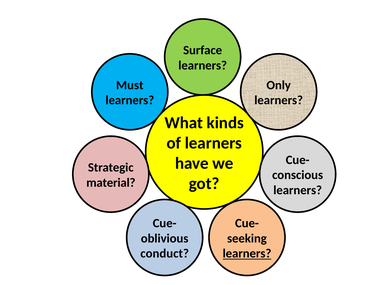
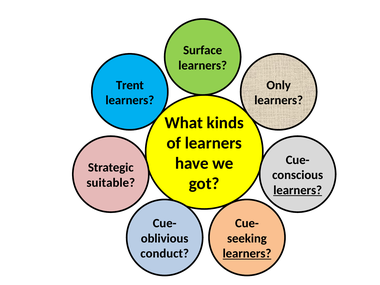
Must: Must -> Trent
material: material -> suitable
learners at (298, 190) underline: none -> present
